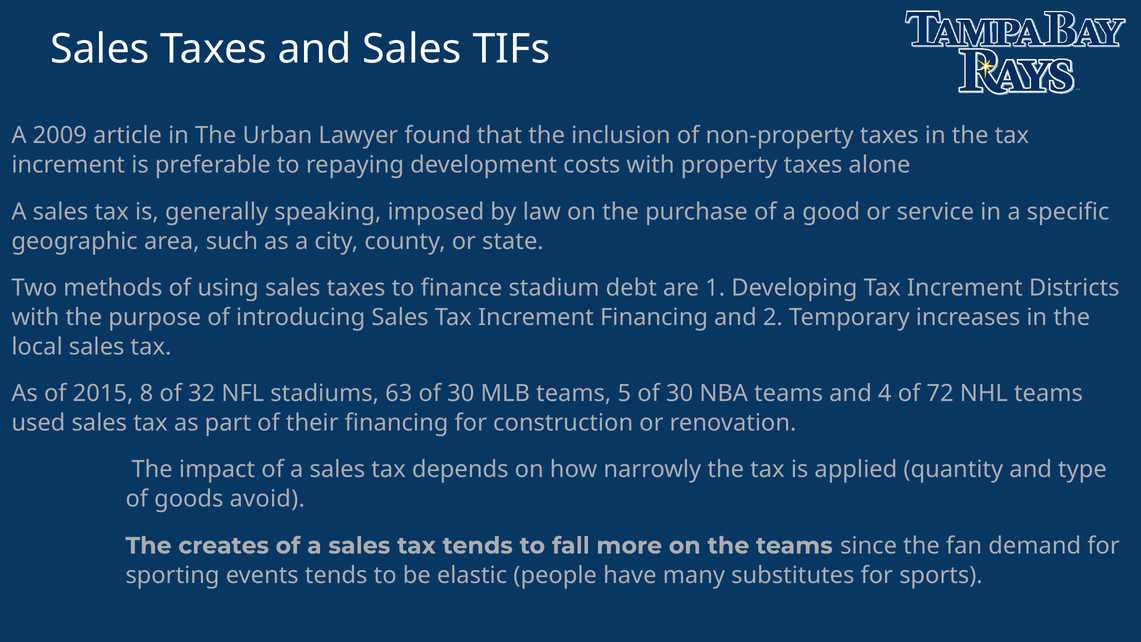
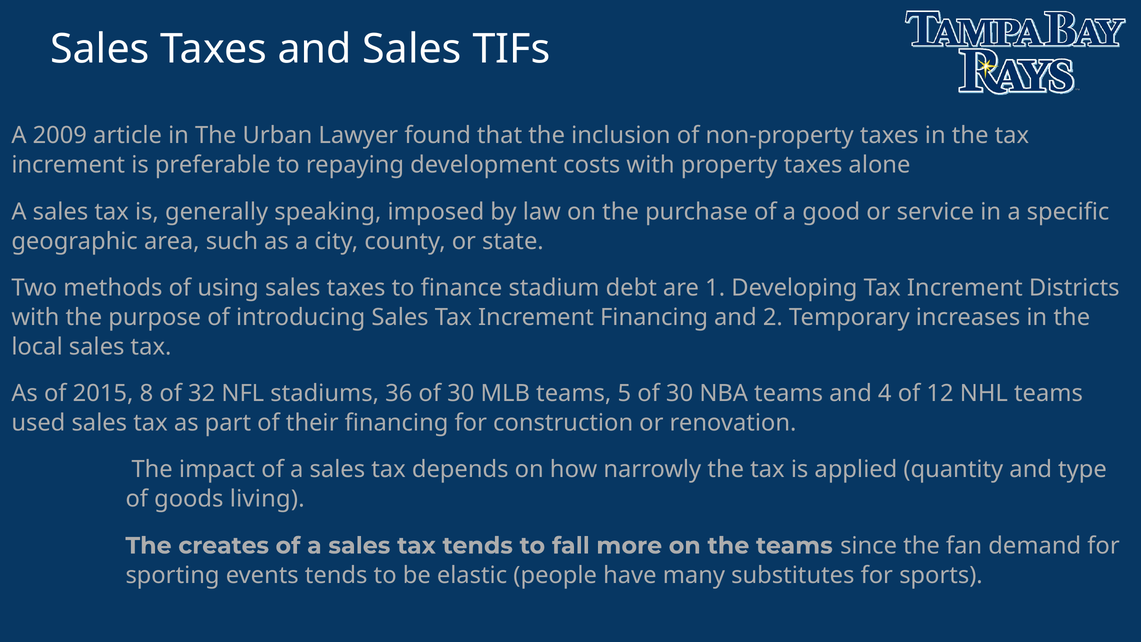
63: 63 -> 36
72: 72 -> 12
avoid: avoid -> living
